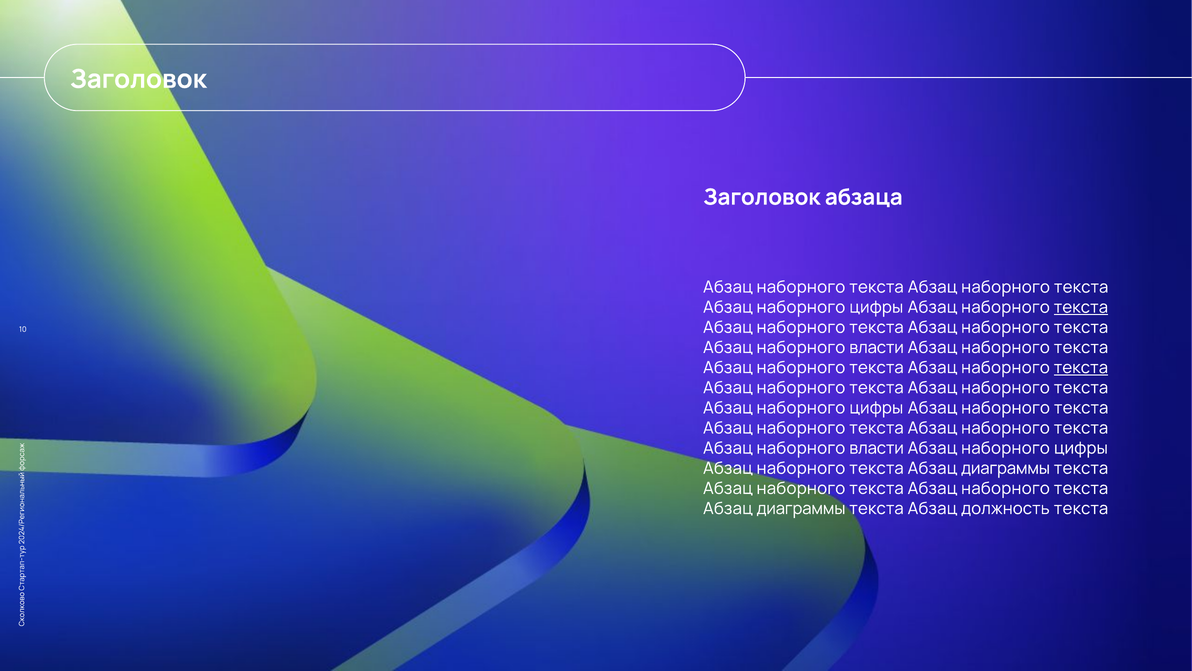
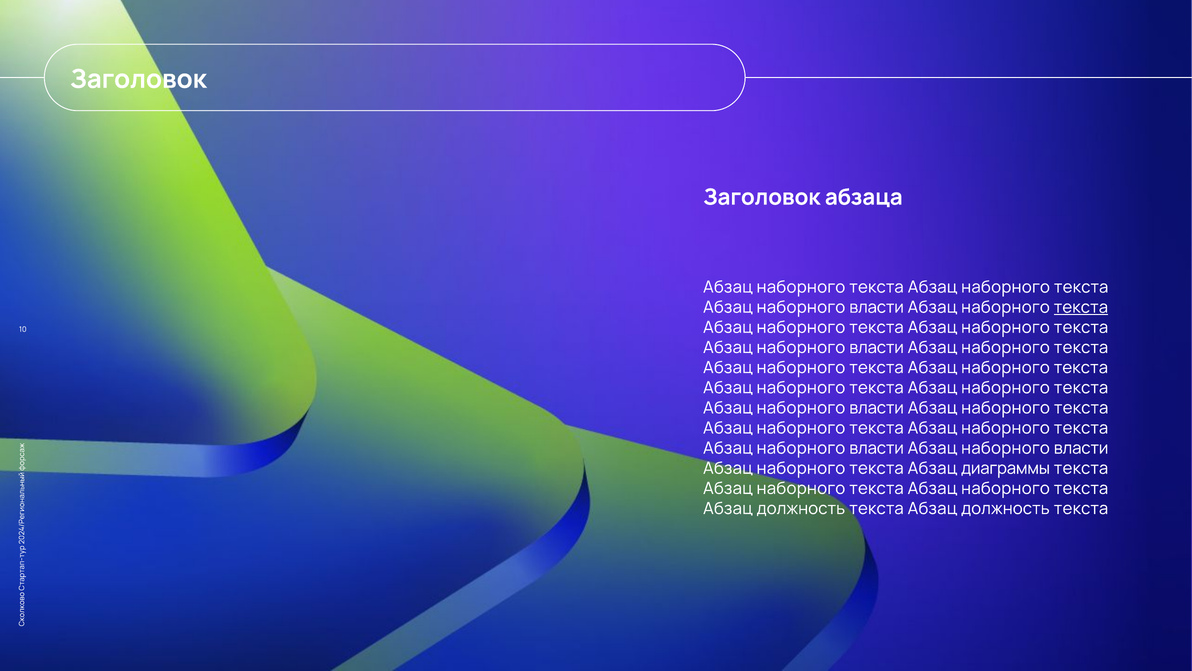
цифры at (876, 307): цифры -> власти
текста at (1081, 367) underline: present -> none
цифры at (876, 408): цифры -> власти
цифры at (1081, 448): цифры -> власти
диаграммы at (801, 508): диаграммы -> должность
